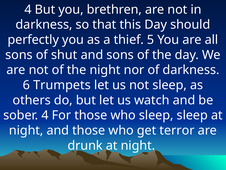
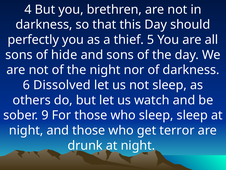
shut: shut -> hide
Trumpets: Trumpets -> Dissolved
sober 4: 4 -> 9
